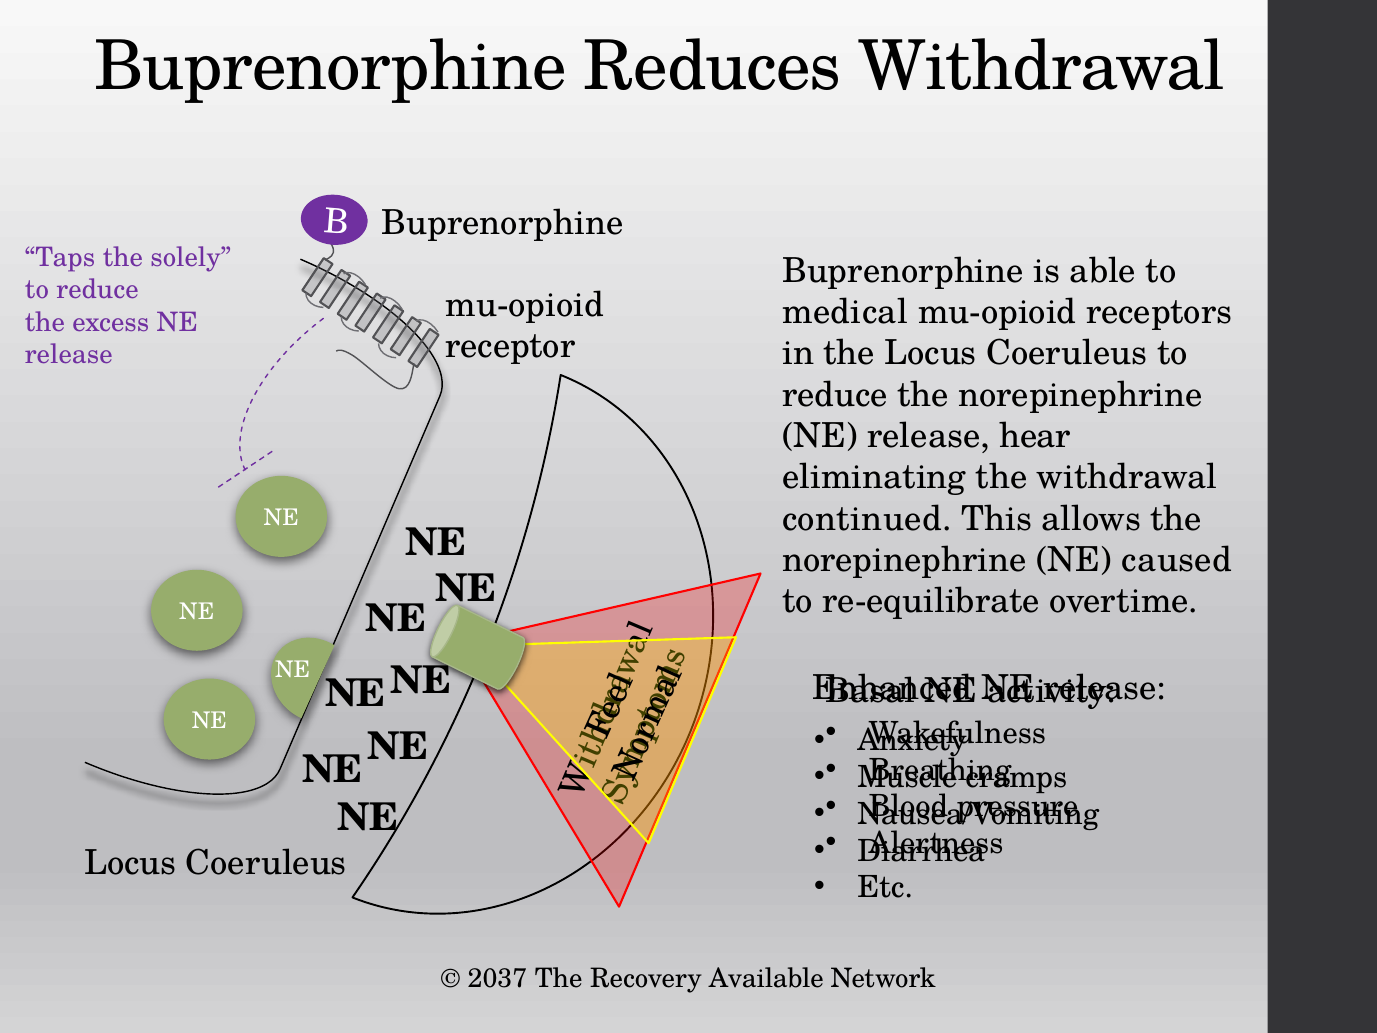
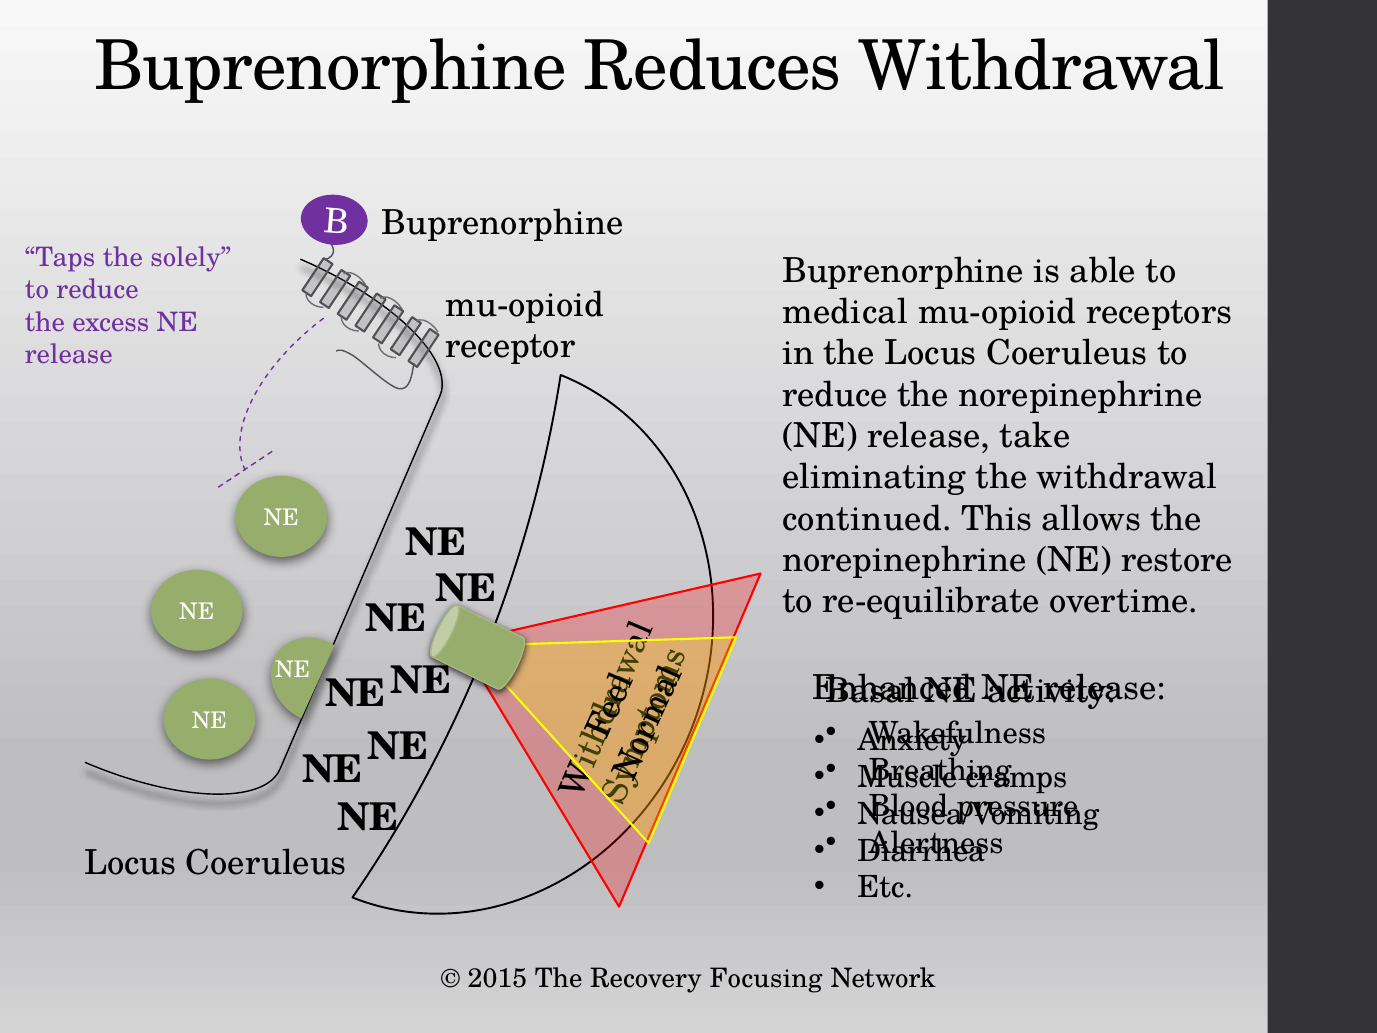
hear: hear -> take
caused: caused -> restore
2037: 2037 -> 2015
Available: Available -> Focusing
